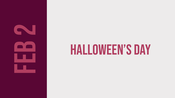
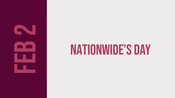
Halloween’s: Halloween’s -> Nationwide’s
